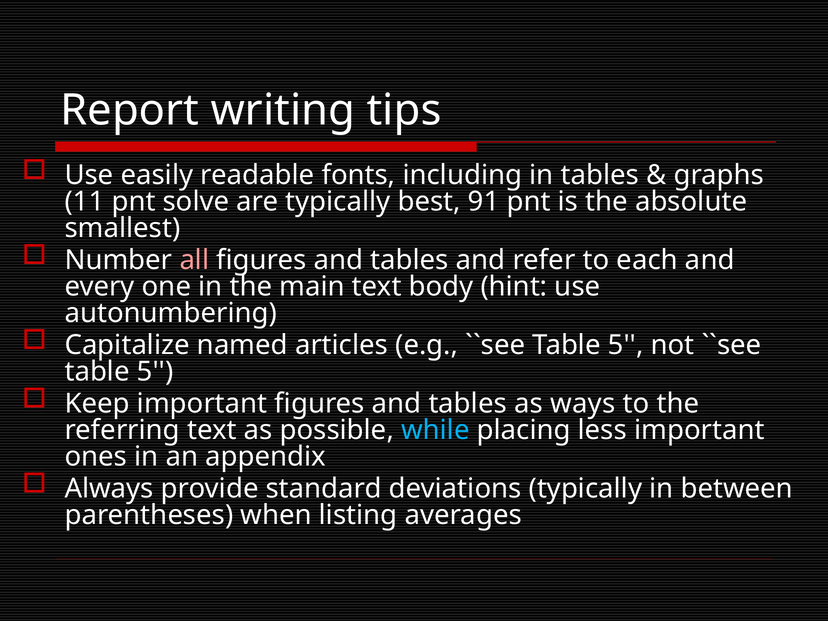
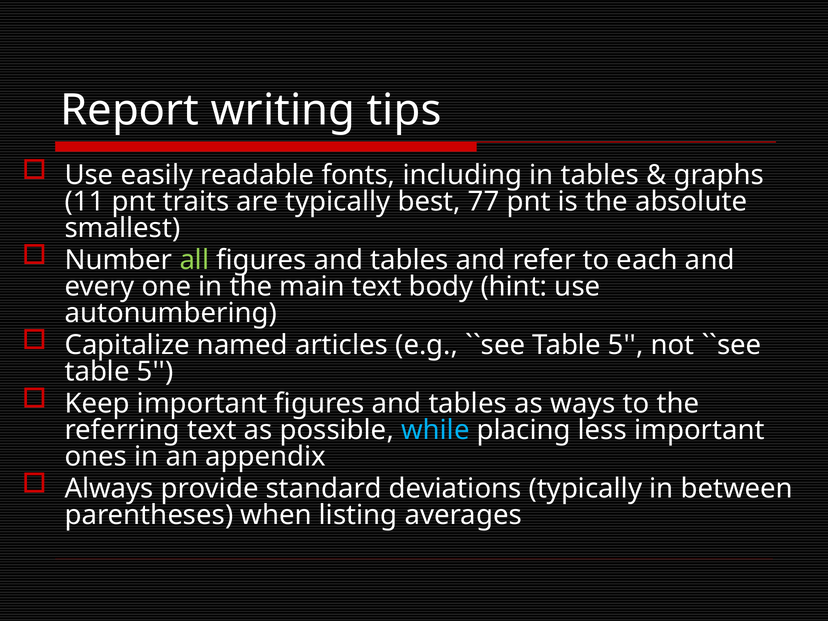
solve: solve -> traits
91: 91 -> 77
all colour: pink -> light green
